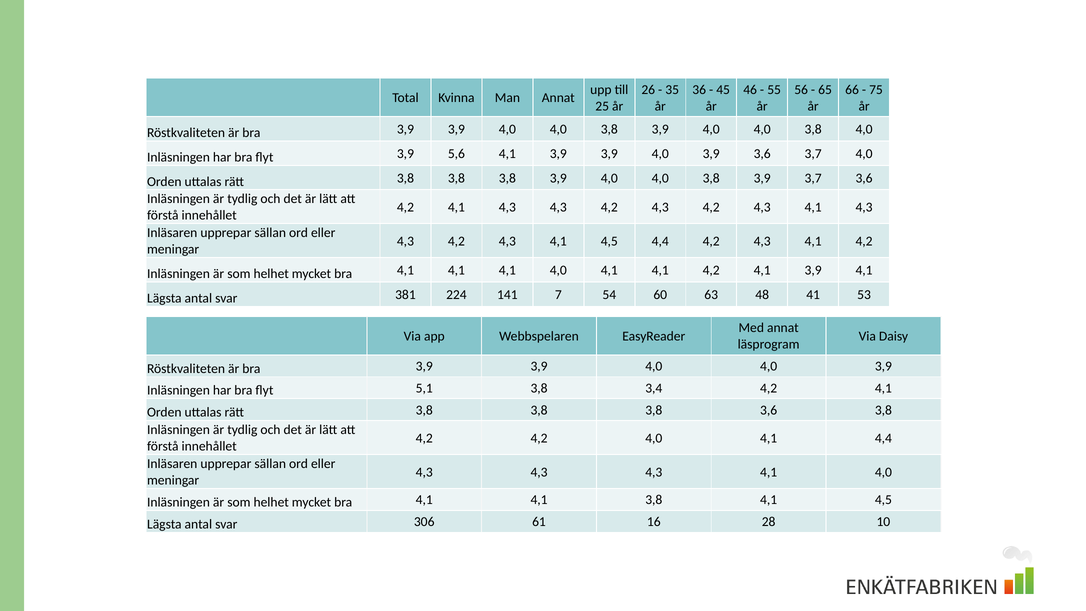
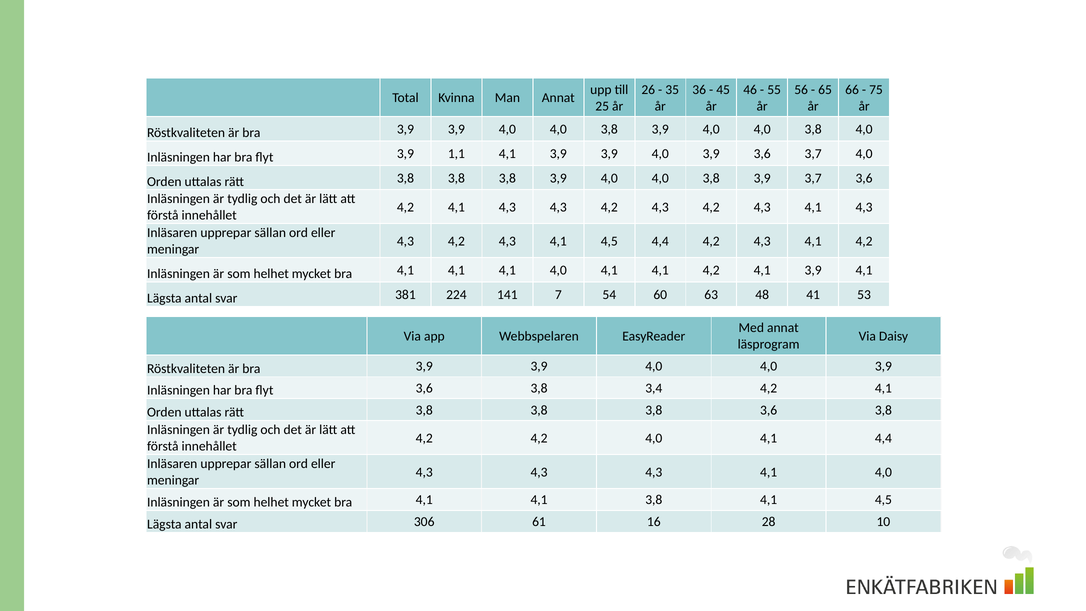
5,6: 5,6 -> 1,1
flyt 5,1: 5,1 -> 3,6
